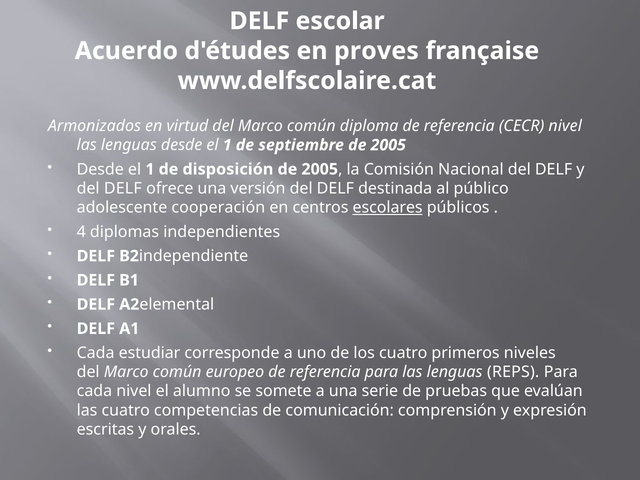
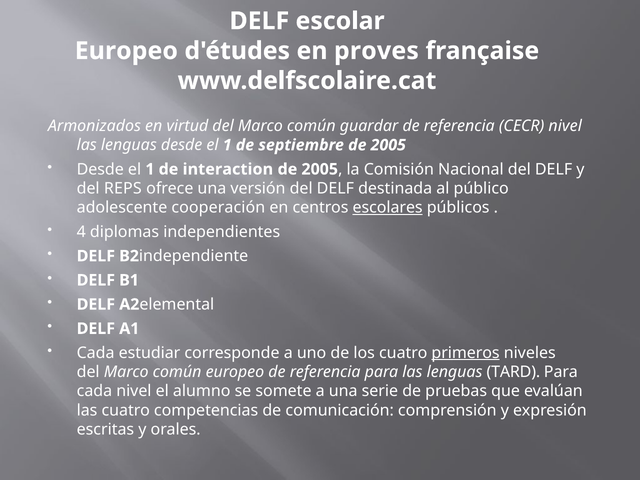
Acuerdo at (126, 51): Acuerdo -> Europeo
diploma: diploma -> guardar
disposición: disposición -> interaction
DELF at (123, 188): DELF -> REPS
primeros underline: none -> present
REPS: REPS -> TARD
